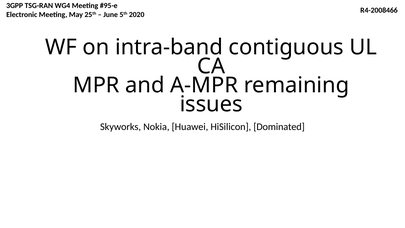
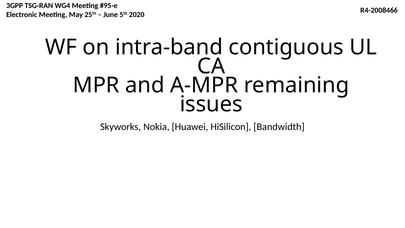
Dominated: Dominated -> Bandwidth
